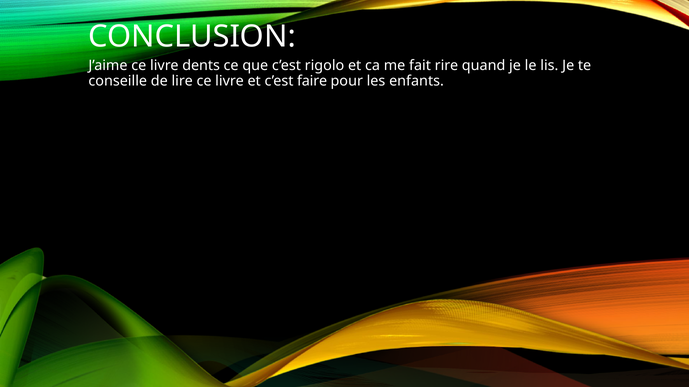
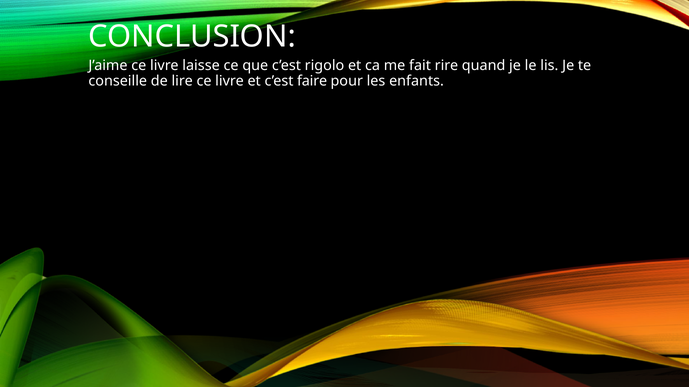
dents: dents -> laisse
